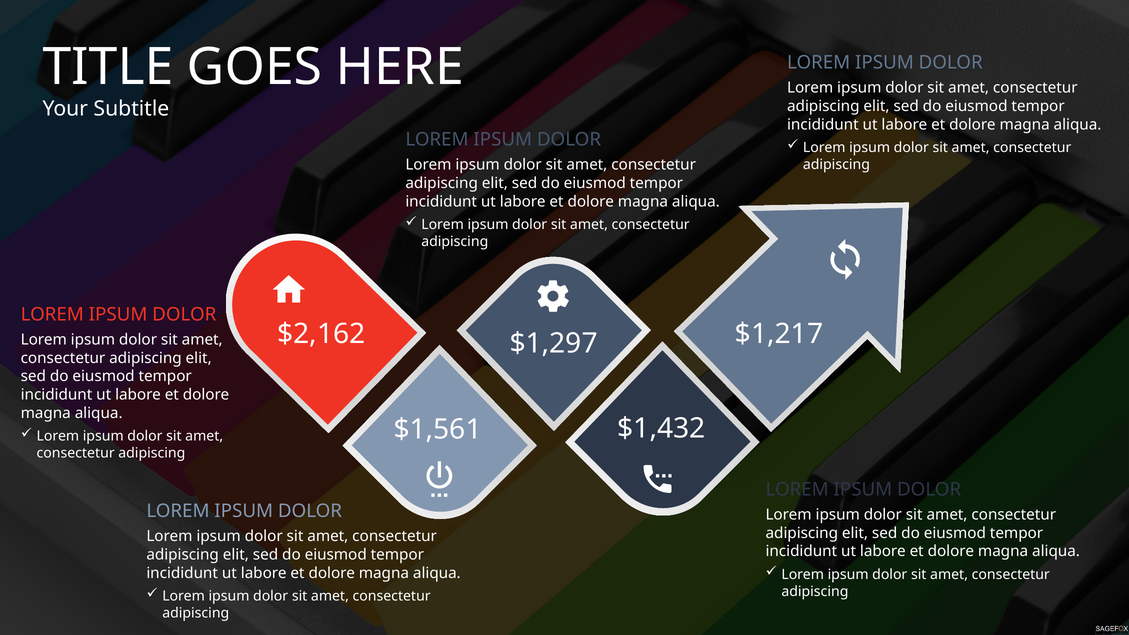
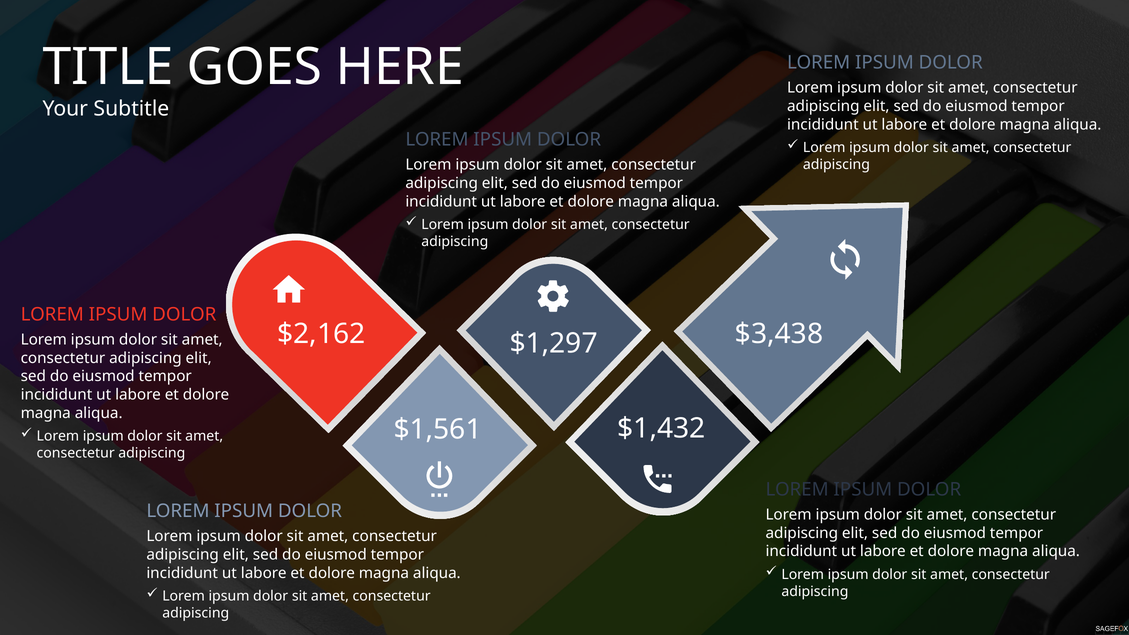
$1,217: $1,217 -> $3,438
